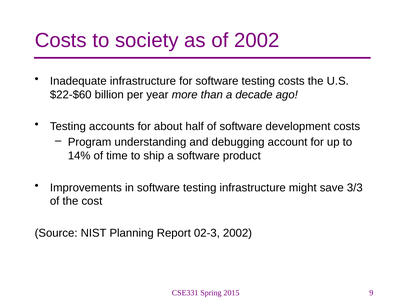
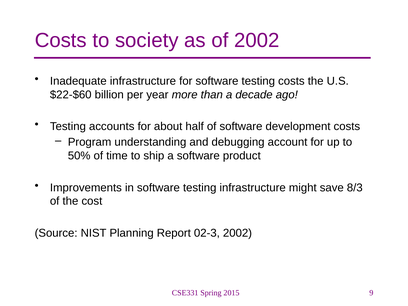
14%: 14% -> 50%
3/3: 3/3 -> 8/3
